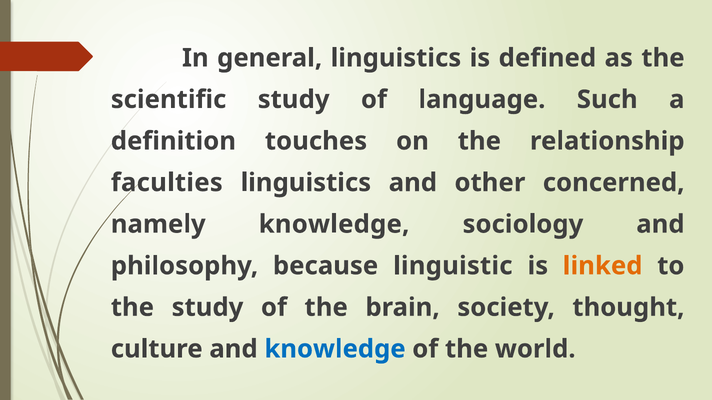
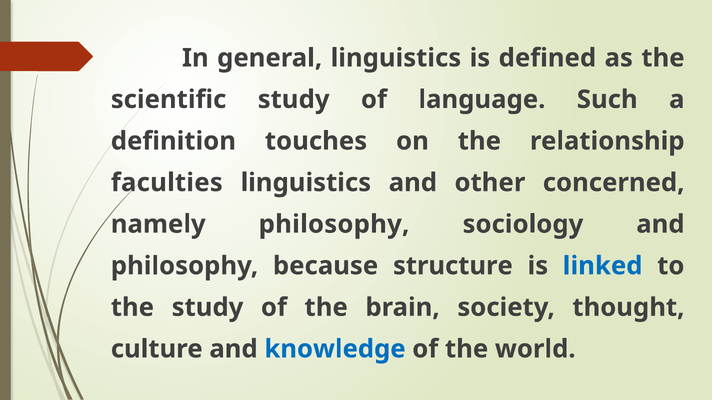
namely knowledge: knowledge -> philosophy
linguistic: linguistic -> structure
linked colour: orange -> blue
